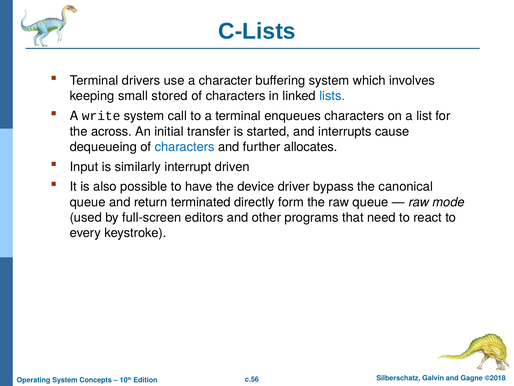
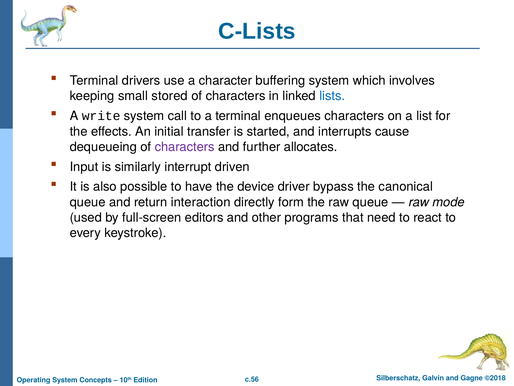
across: across -> effects
characters at (185, 147) colour: blue -> purple
terminated: terminated -> interaction
